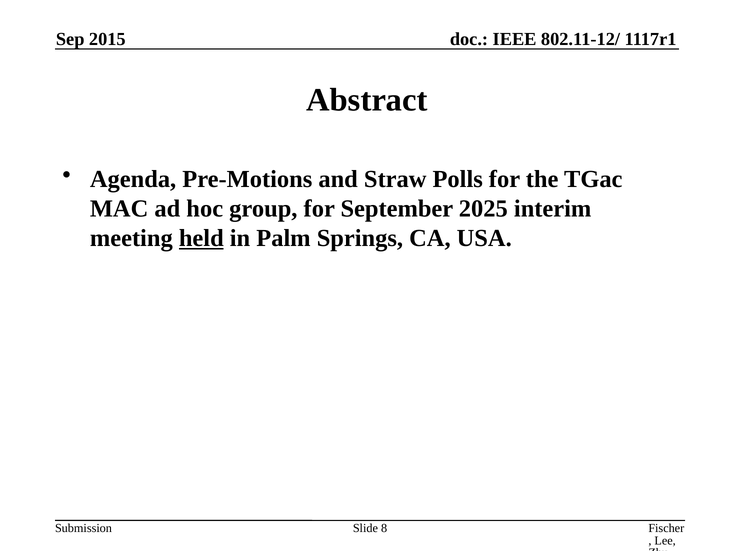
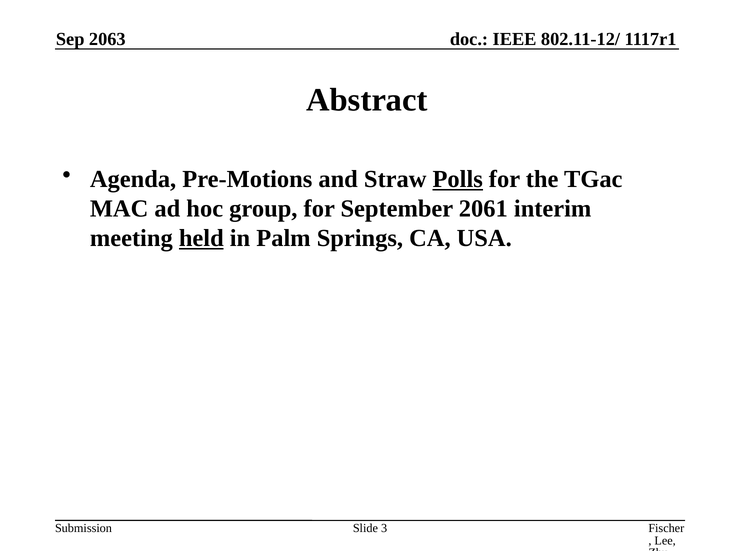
2015: 2015 -> 2063
Polls underline: none -> present
2025: 2025 -> 2061
8: 8 -> 3
